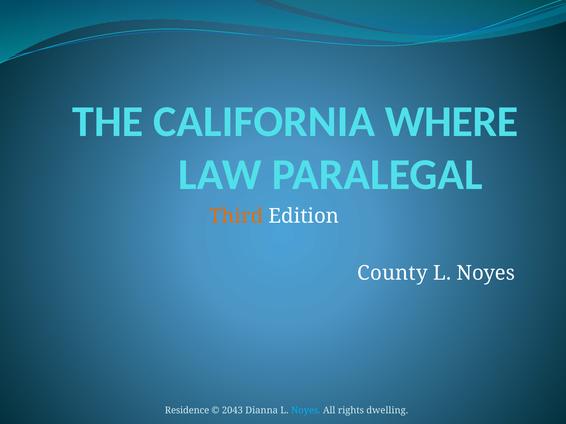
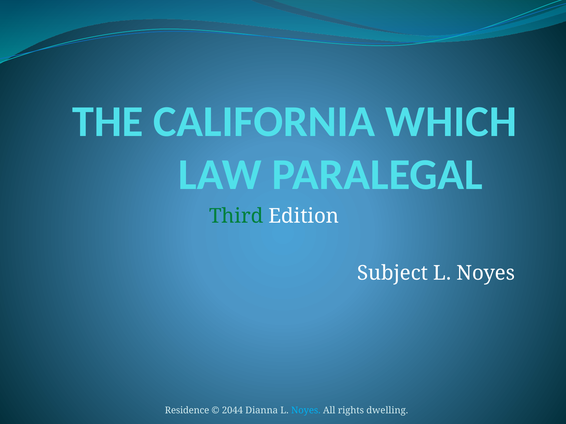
WHERE: WHERE -> WHICH
Third colour: orange -> green
County: County -> Subject
2043: 2043 -> 2044
